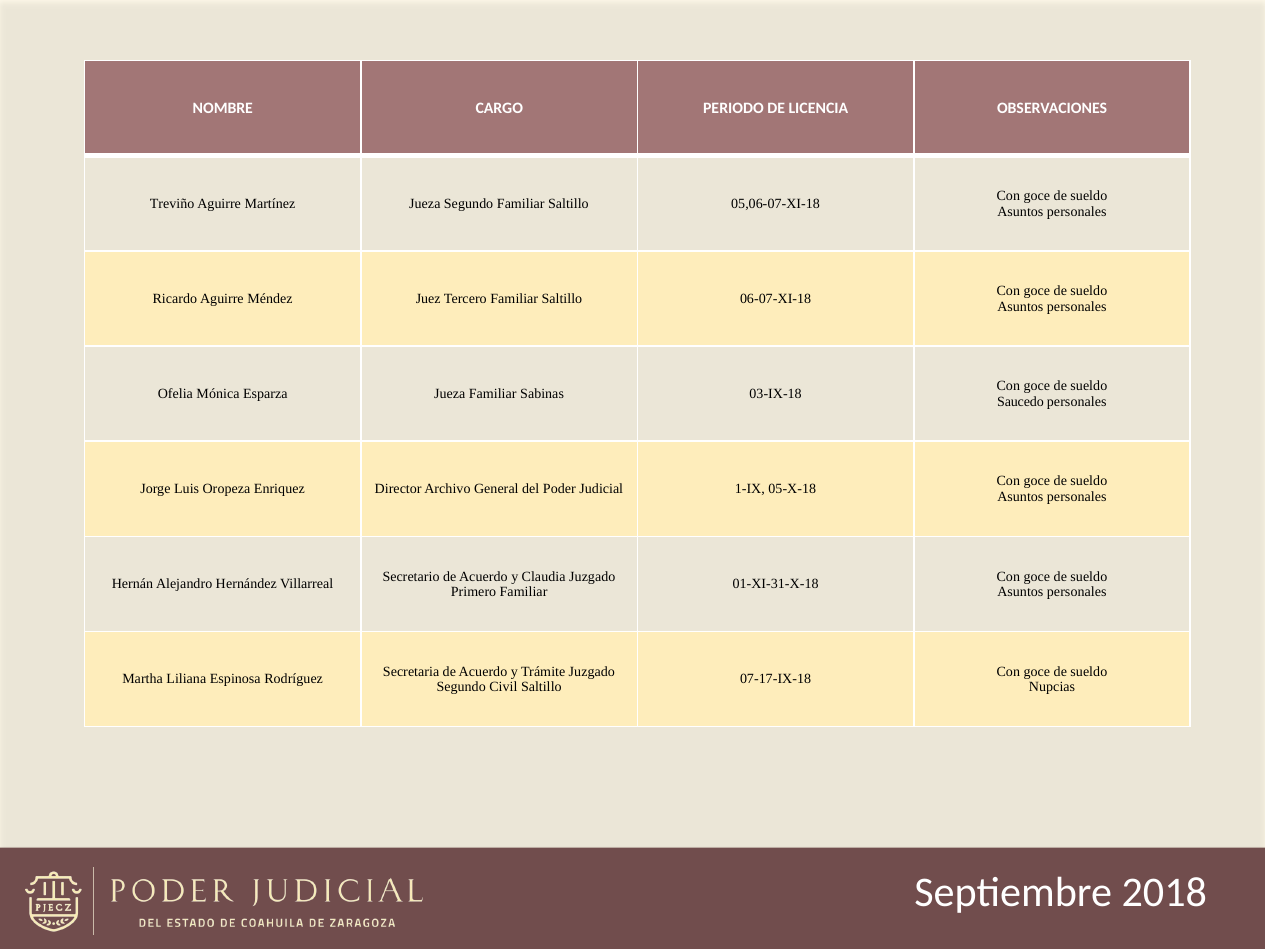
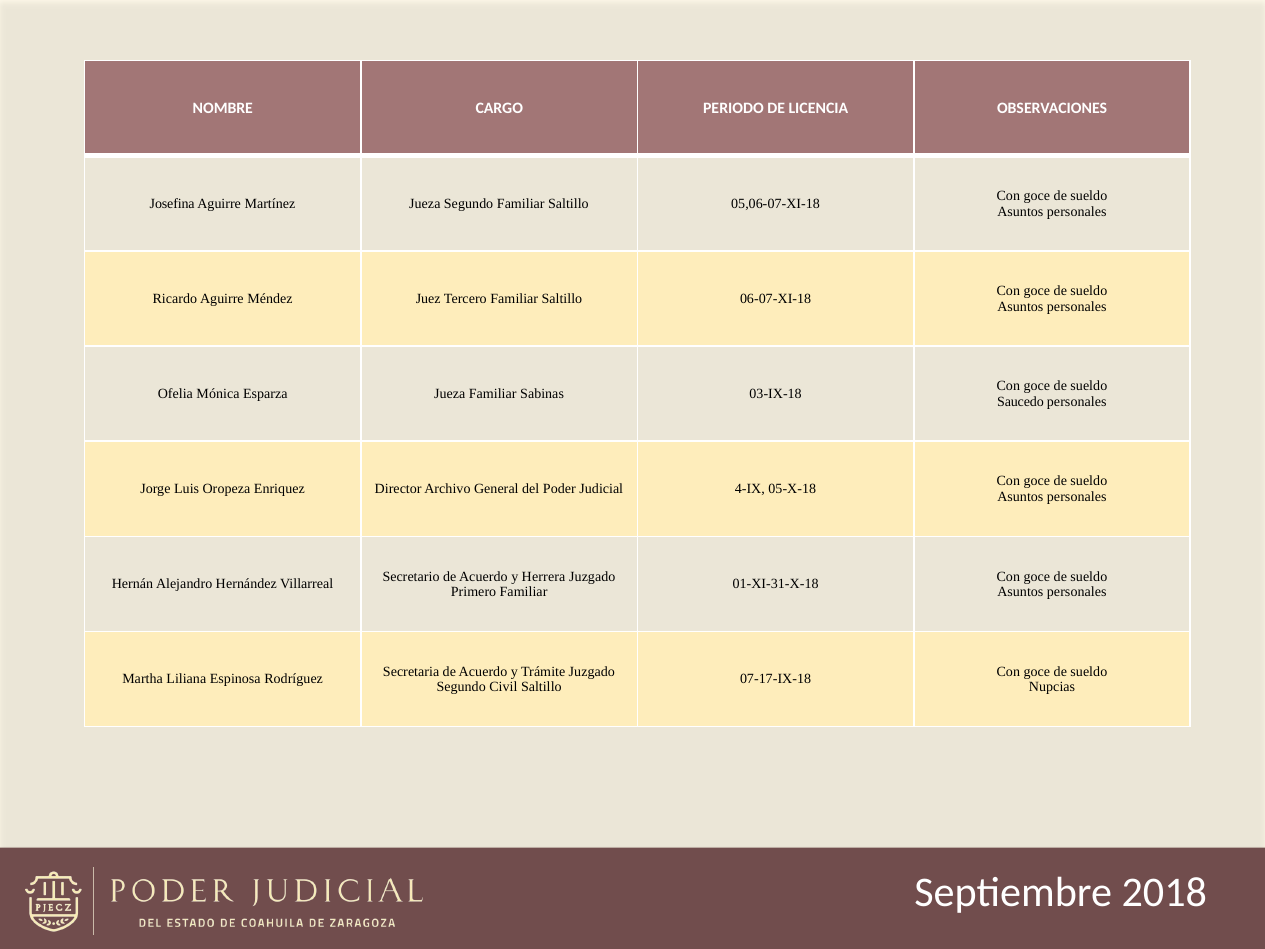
Treviño: Treviño -> Josefina
1-IX: 1-IX -> 4-IX
Claudia: Claudia -> Herrera
